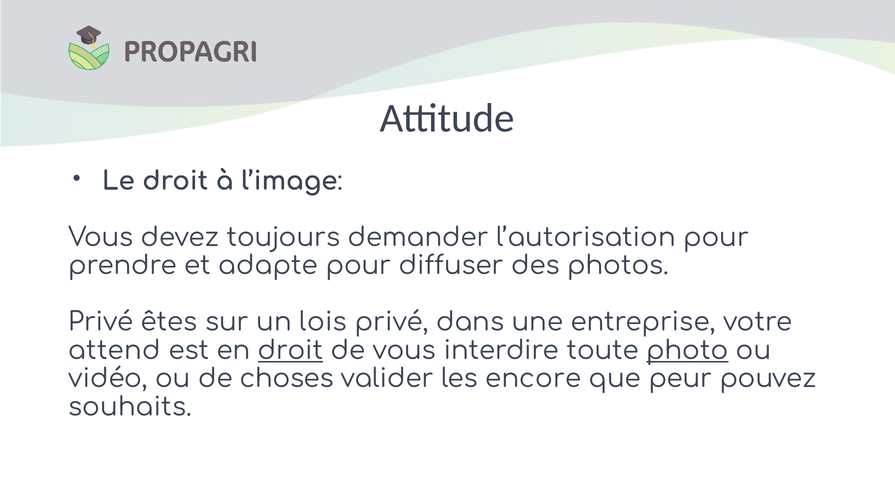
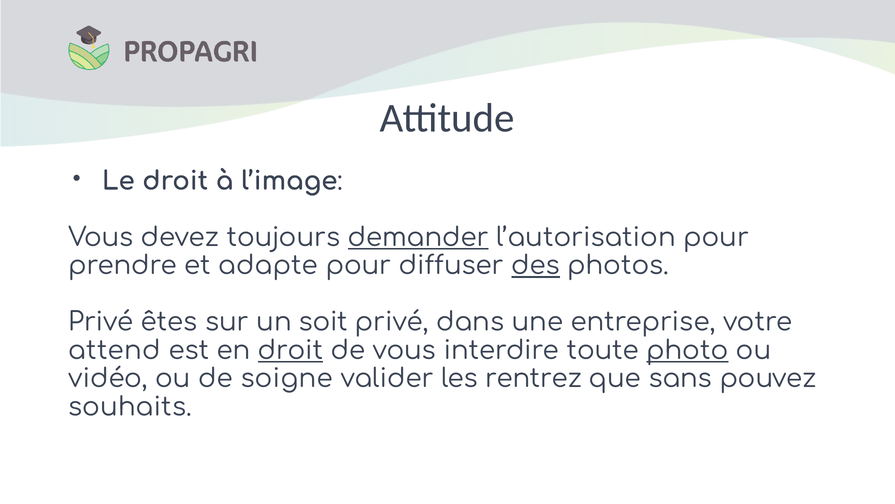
demander underline: none -> present
des underline: none -> present
lois: lois -> soit
choses: choses -> soigne
encore: encore -> rentrez
peur: peur -> sans
